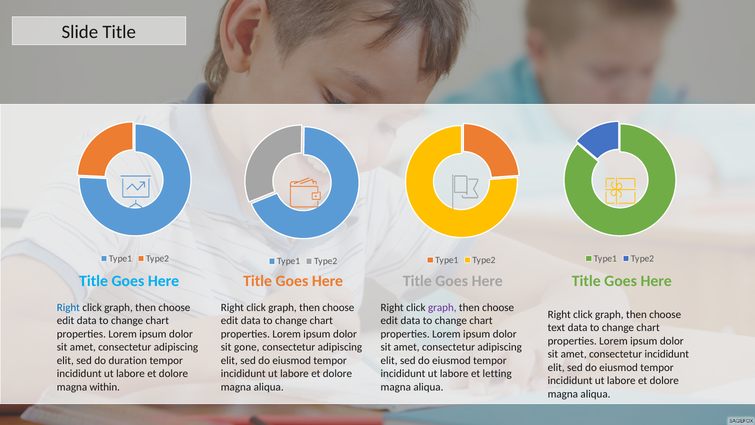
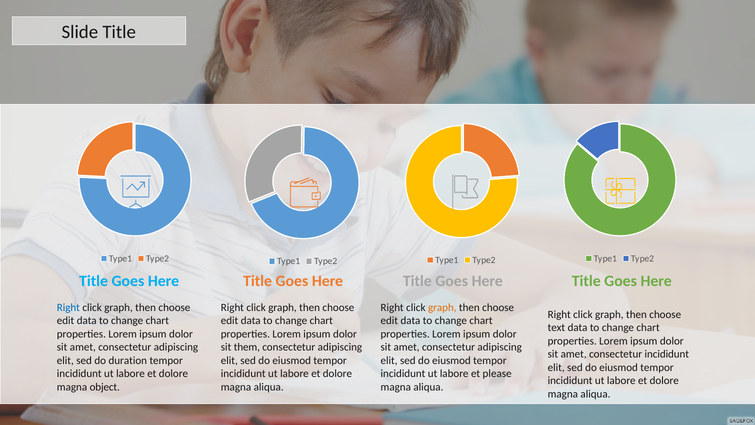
graph at (442, 307) colour: purple -> orange
gone: gone -> them
letting: letting -> please
within: within -> object
